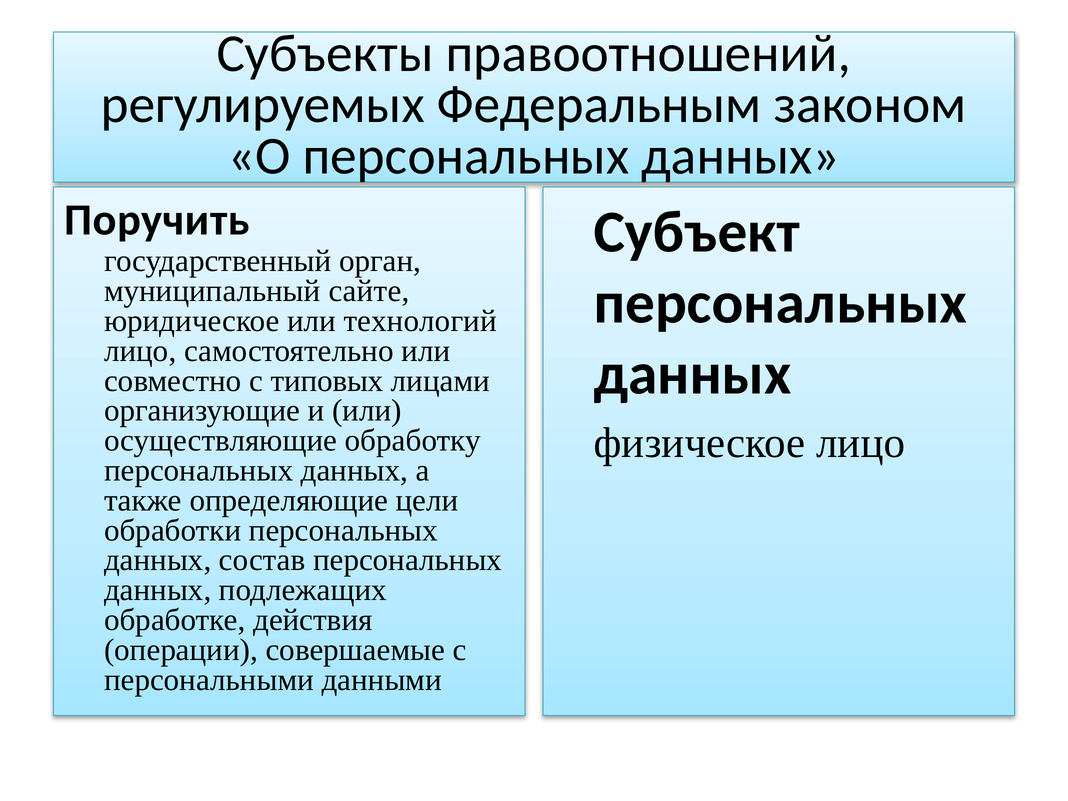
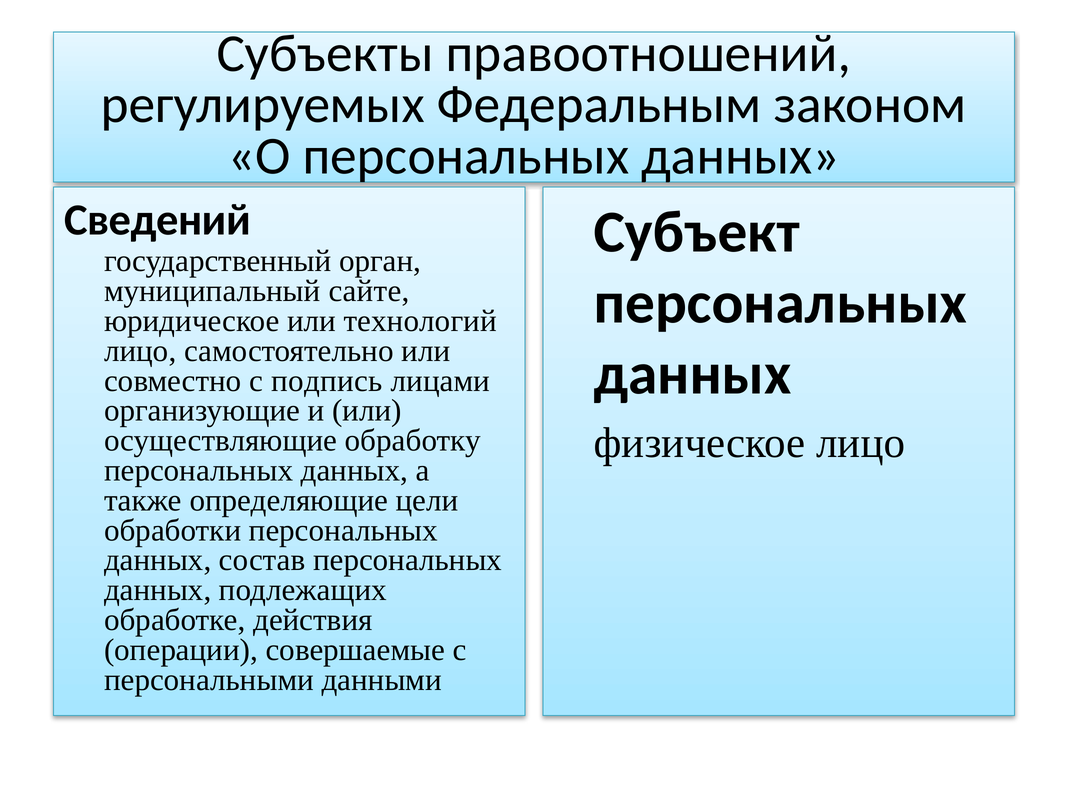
Поручить: Поручить -> Сведений
типовых: типовых -> подпись
